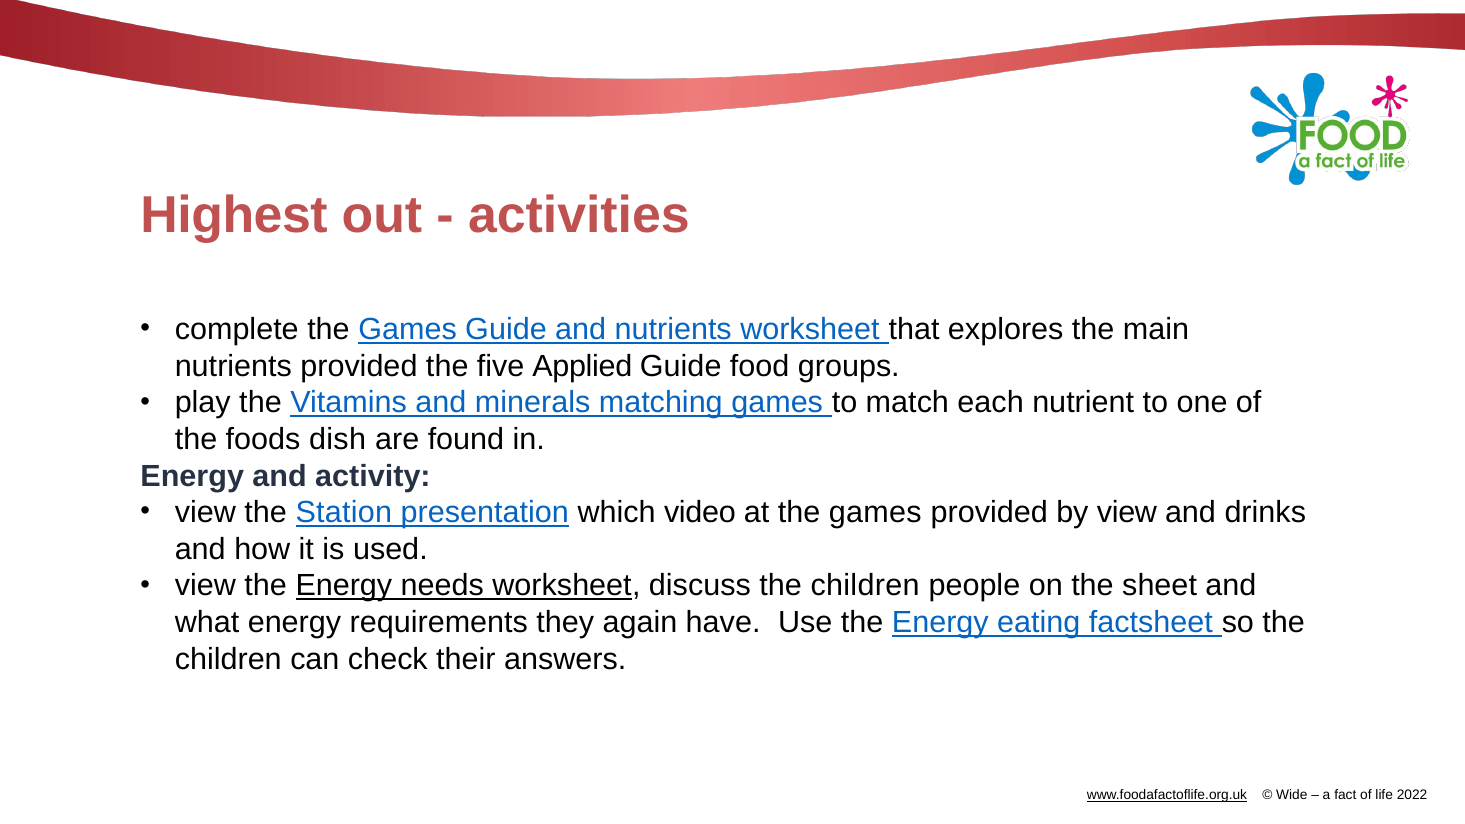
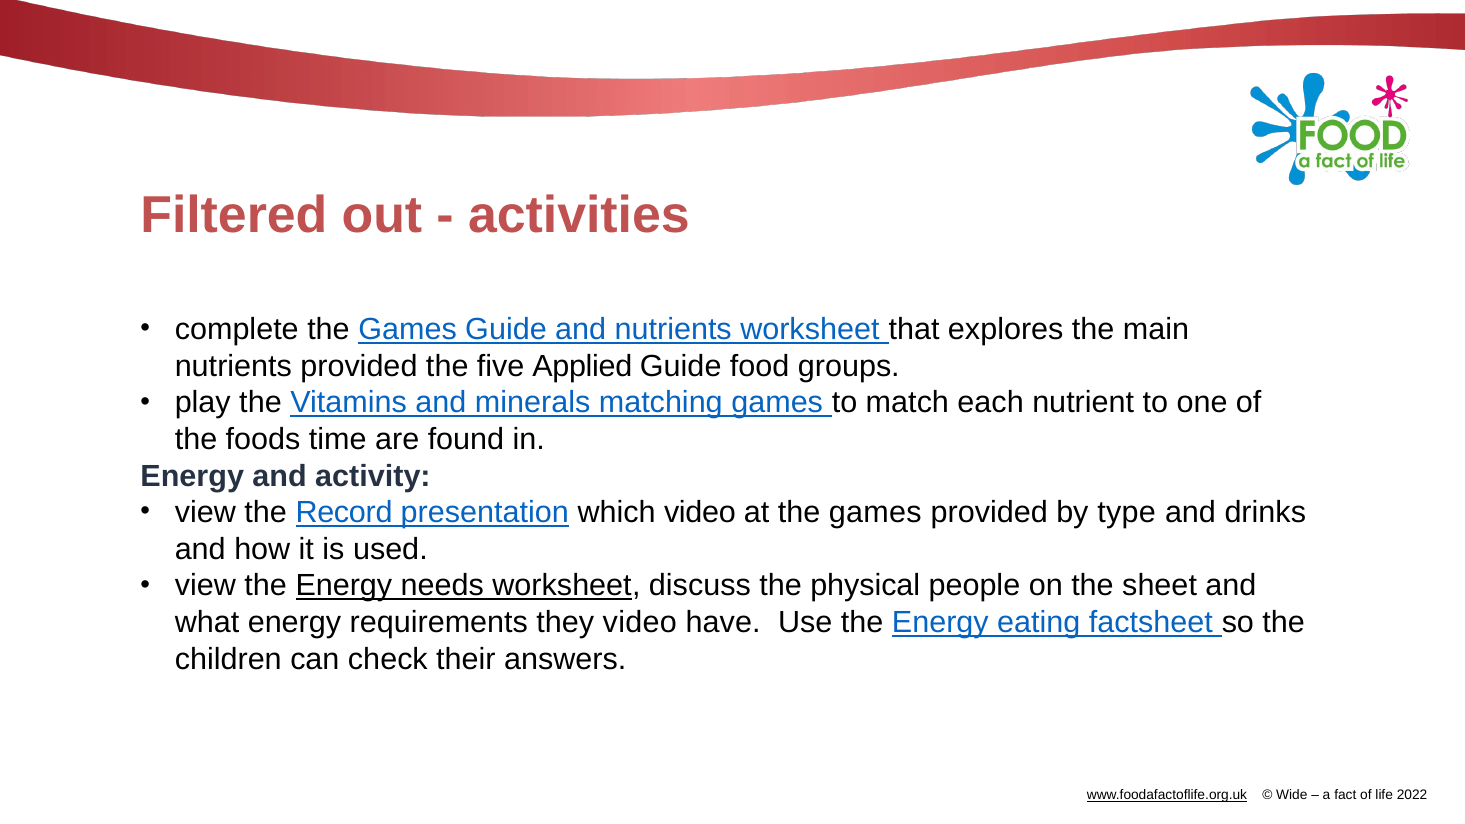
Highest: Highest -> Filtered
dish: dish -> time
Station: Station -> Record
by view: view -> type
discuss the children: children -> physical
they again: again -> video
